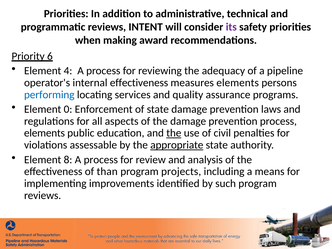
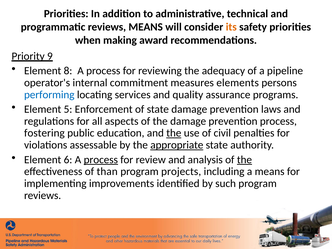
reviews INTENT: INTENT -> MEANS
its colour: purple -> orange
6: 6 -> 9
4: 4 -> 8
internal effectiveness: effectiveness -> commitment
0: 0 -> 5
elements at (44, 133): elements -> fostering
8: 8 -> 6
process at (101, 160) underline: none -> present
the at (244, 160) underline: none -> present
